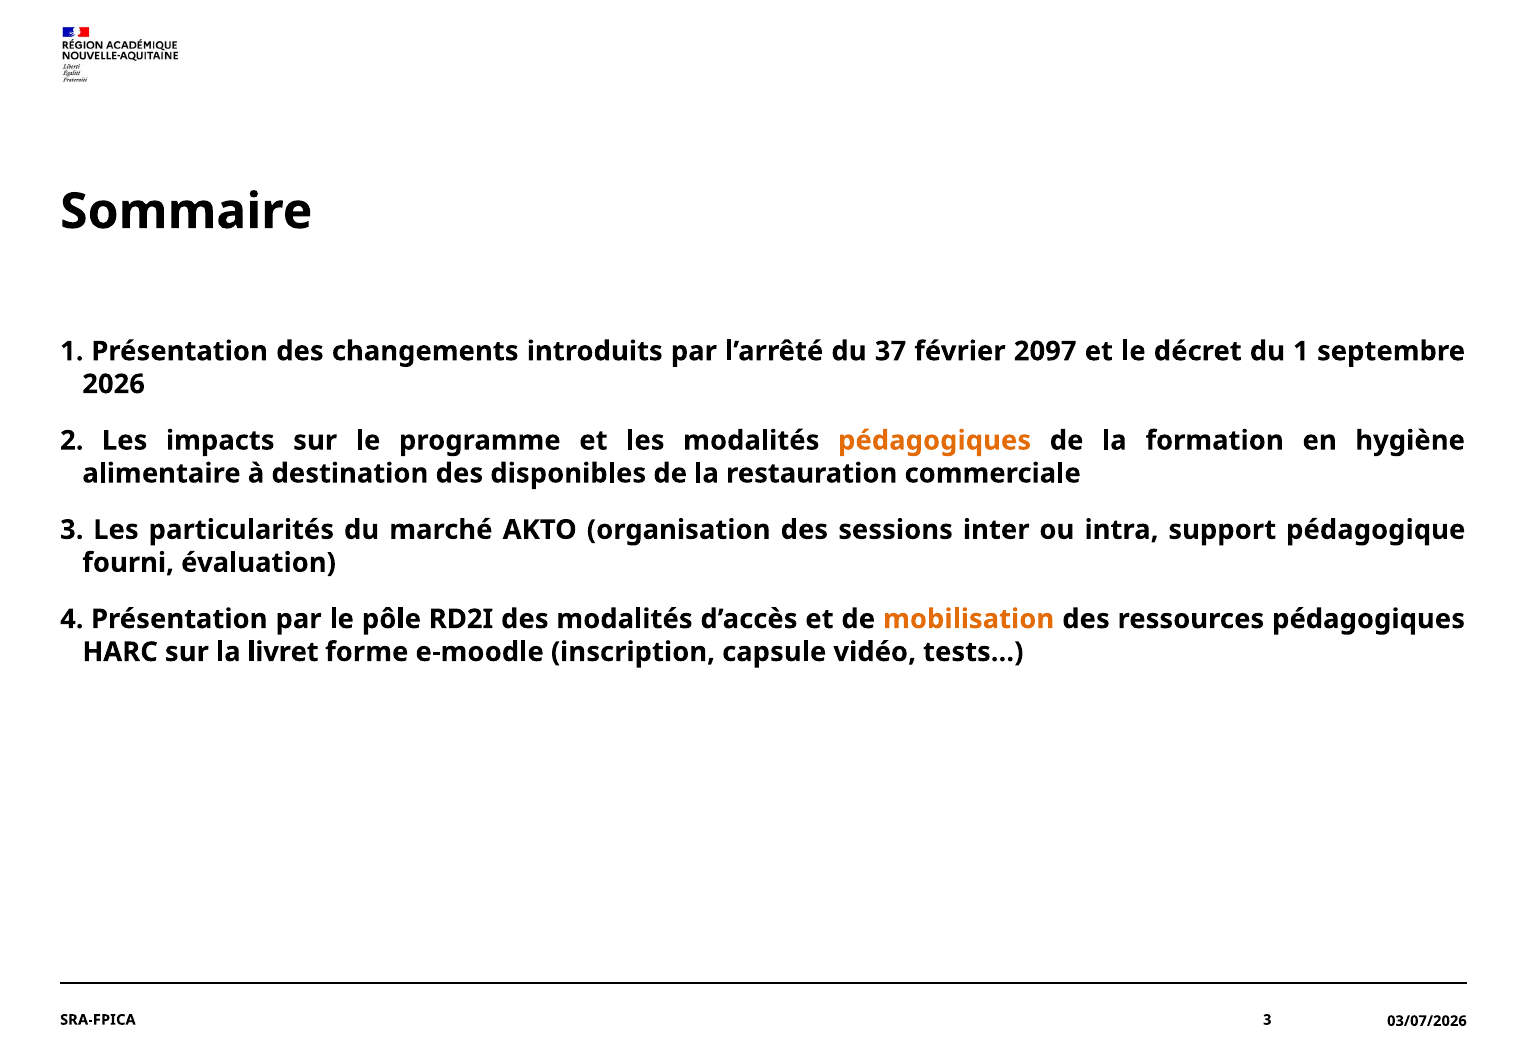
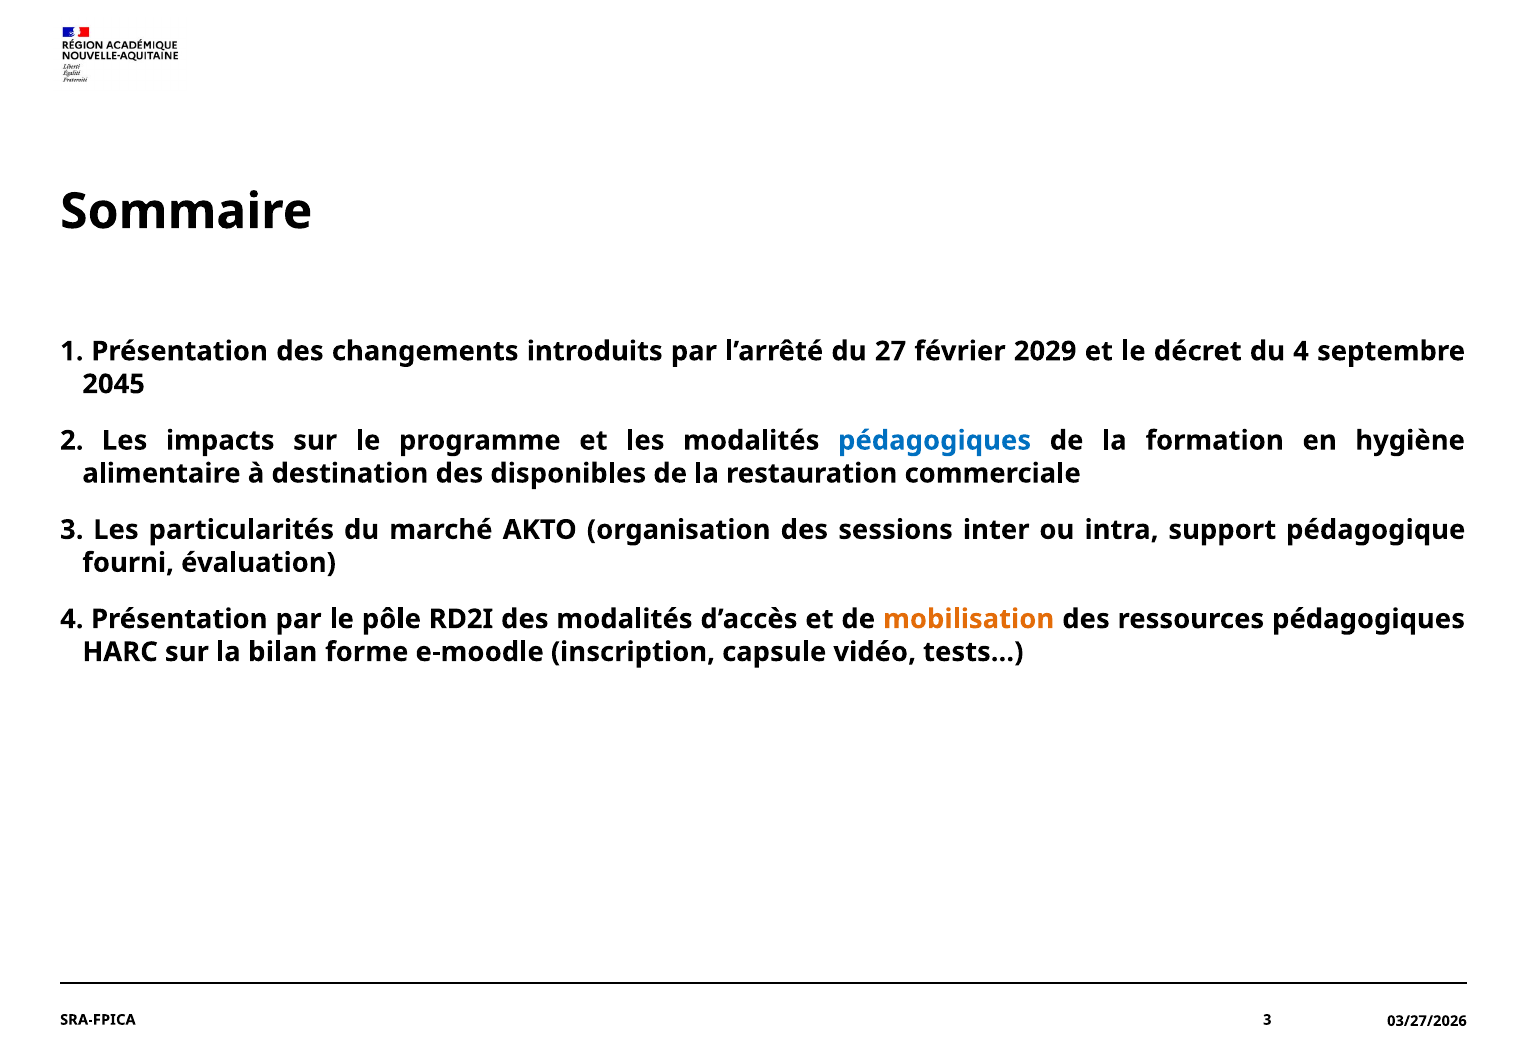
37: 37 -> 27
2097: 2097 -> 2029
du 1: 1 -> 4
2026: 2026 -> 2045
pédagogiques at (935, 441) colour: orange -> blue
livret: livret -> bilan
03/07/2026: 03/07/2026 -> 03/27/2026
